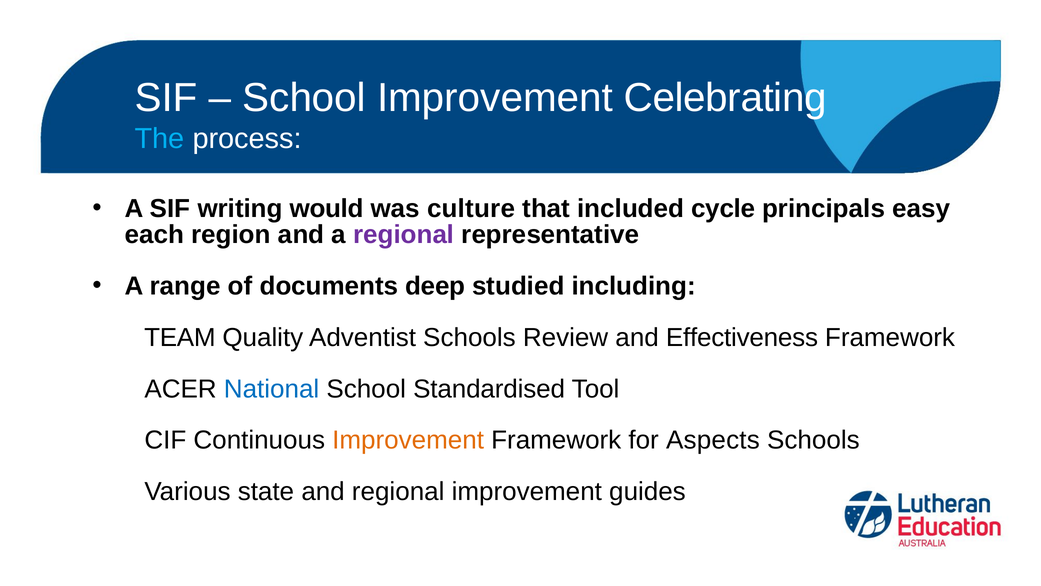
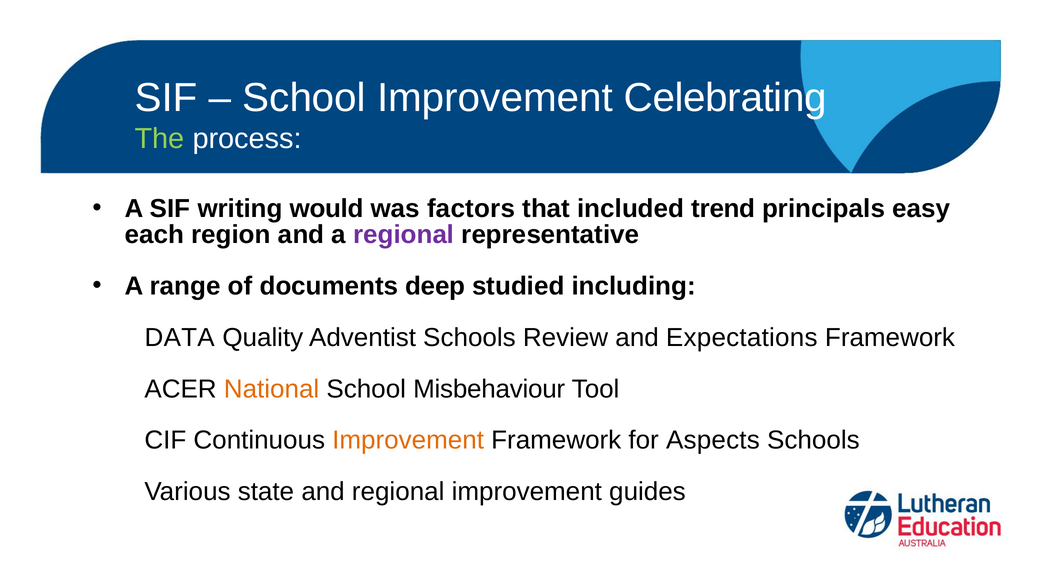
The colour: light blue -> light green
culture: culture -> factors
cycle: cycle -> trend
TEAM: TEAM -> DATA
Effectiveness: Effectiveness -> Expectations
National colour: blue -> orange
Standardised: Standardised -> Misbehaviour
